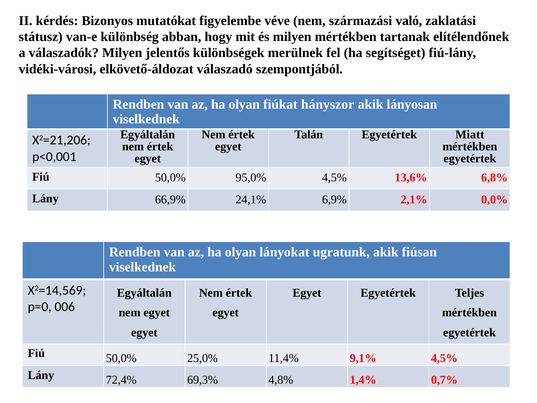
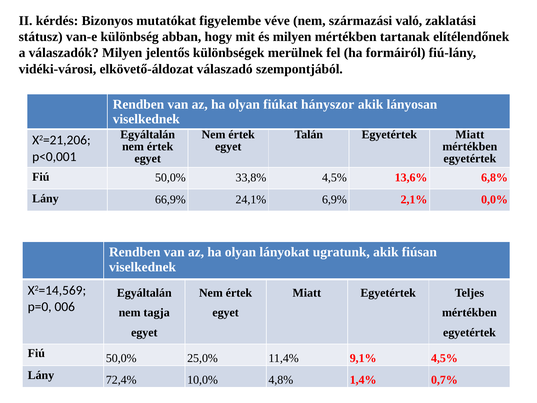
segítséget: segítséget -> formáiról
95,0%: 95,0% -> 33,8%
Egyet at (307, 293): Egyet -> Miatt
nem egyet: egyet -> tagja
69,3%: 69,3% -> 10,0%
